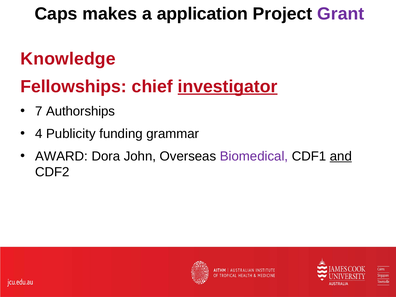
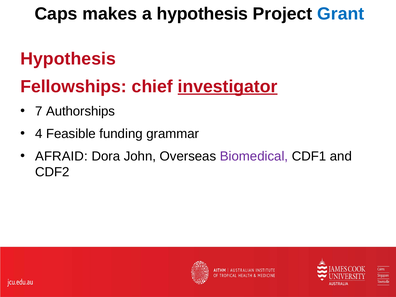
a application: application -> hypothesis
Grant colour: purple -> blue
Knowledge at (68, 59): Knowledge -> Hypothesis
Publicity: Publicity -> Feasible
AWARD: AWARD -> AFRAID
and underline: present -> none
